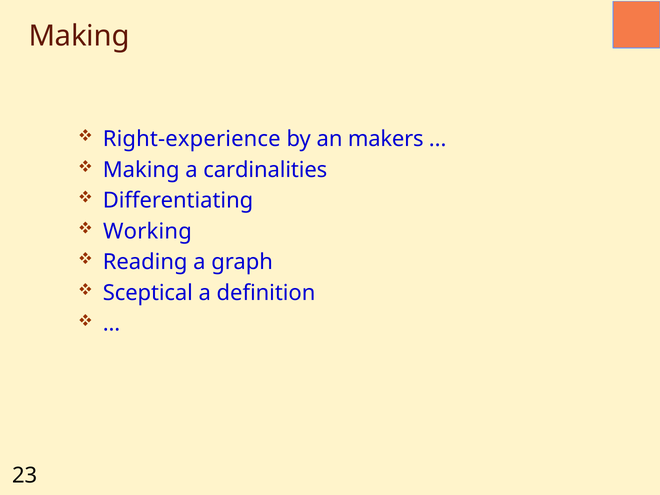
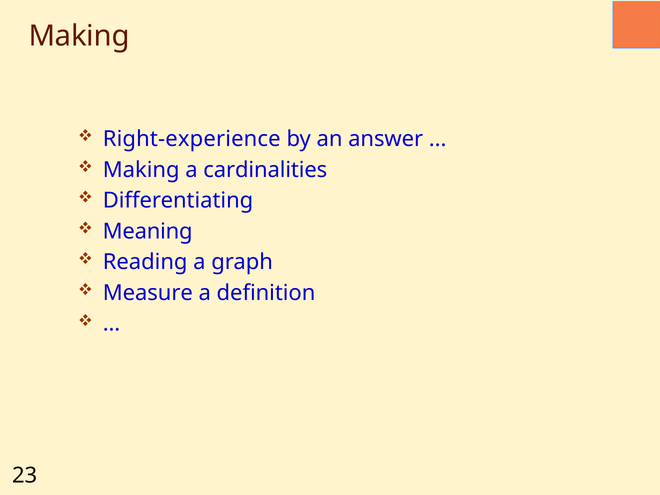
makers: makers -> answer
Working: Working -> Meaning
Sceptical: Sceptical -> Measure
